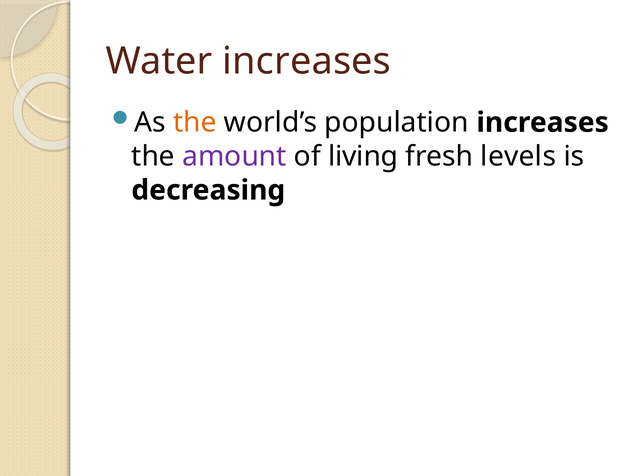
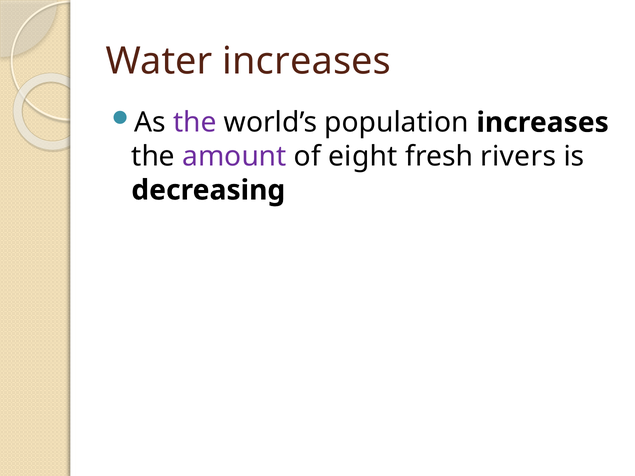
the at (195, 123) colour: orange -> purple
living: living -> eight
levels: levels -> rivers
